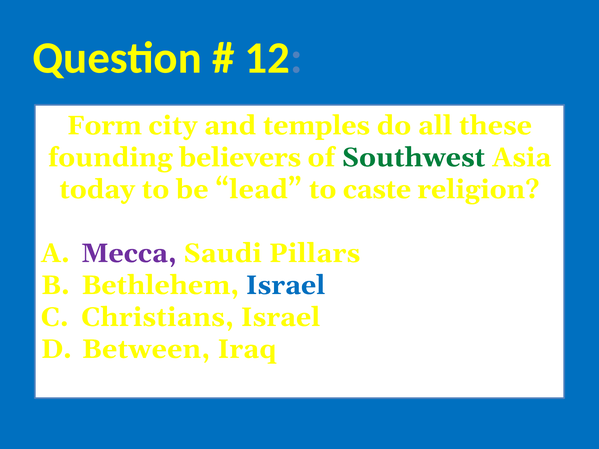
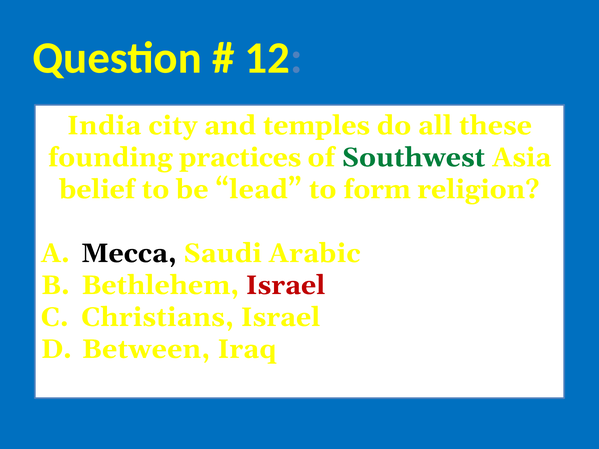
Form: Form -> India
believers: believers -> practices
today: today -> belief
caste: caste -> form
Mecca colour: purple -> black
Pillars: Pillars -> Arabic
Israel at (286, 285) colour: blue -> red
